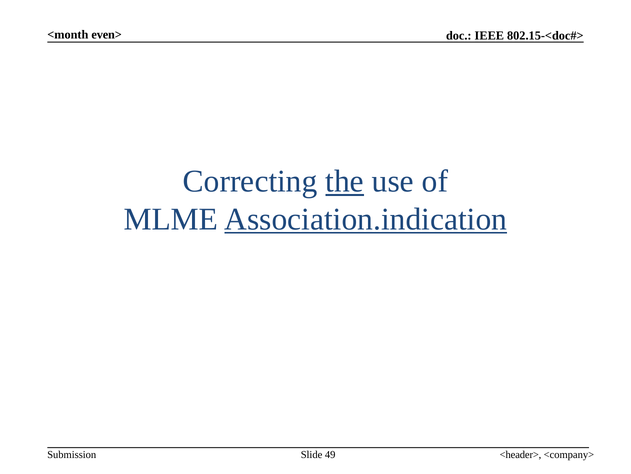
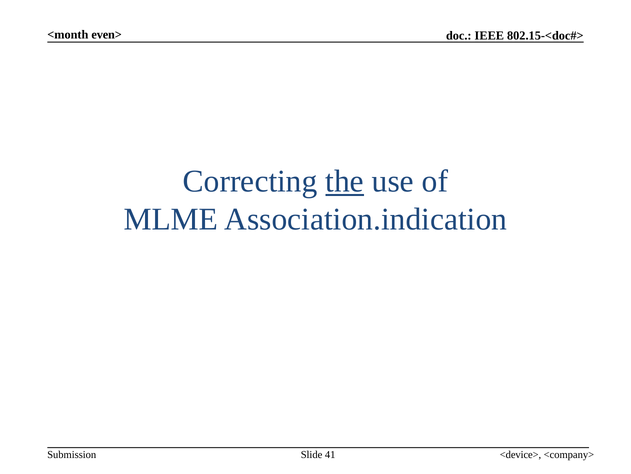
Association.indication underline: present -> none
<header>: <header> -> <device>
49: 49 -> 41
